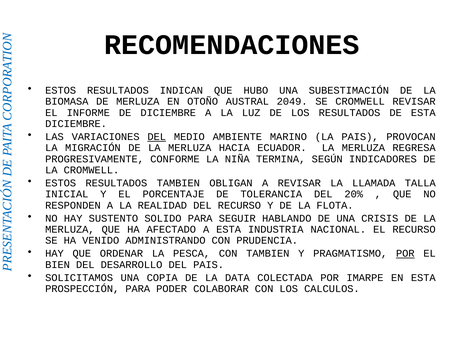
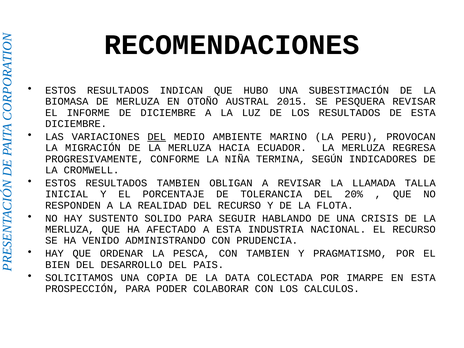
2049: 2049 -> 2015
SE CROMWELL: CROMWELL -> PESQUERA
LA PAIS: PAIS -> PERU
POR at (405, 254) underline: present -> none
